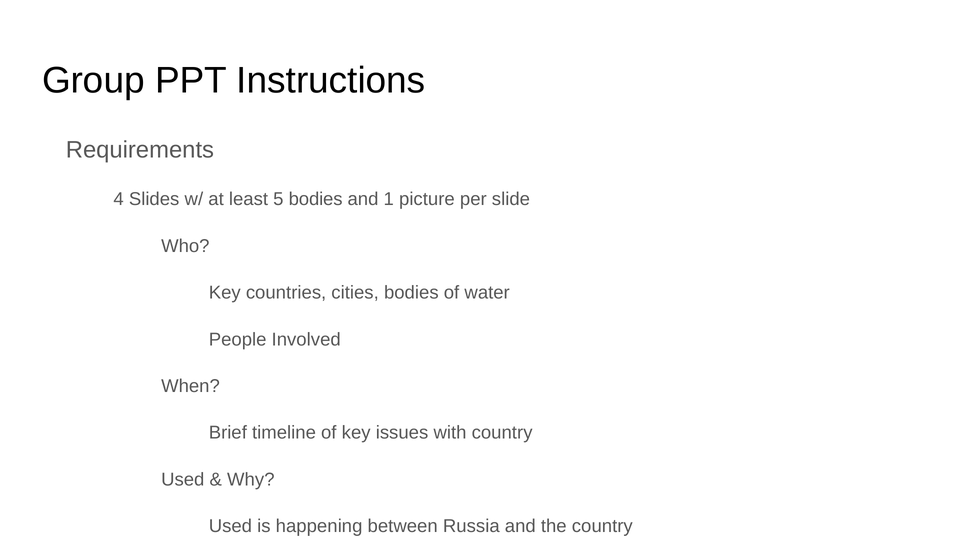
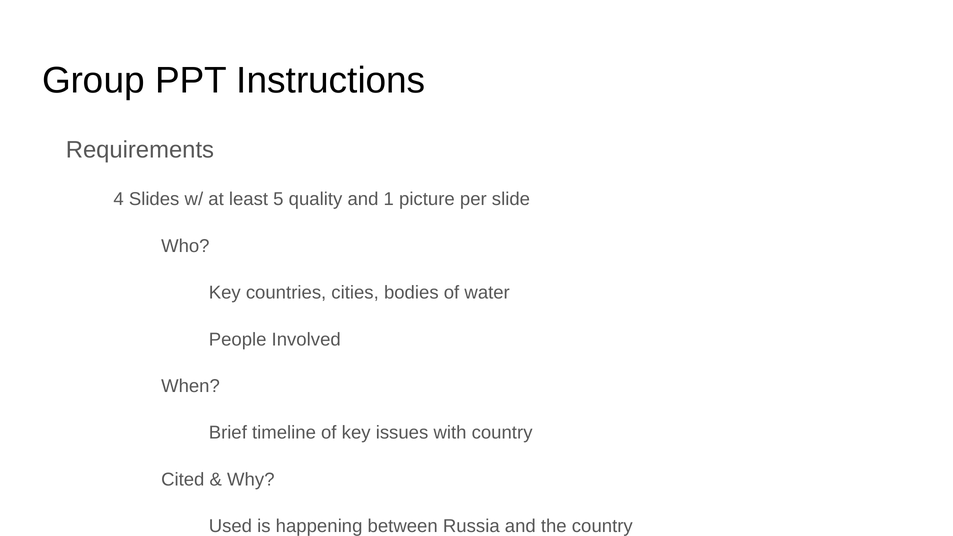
5 bodies: bodies -> quality
Used at (183, 480): Used -> Cited
